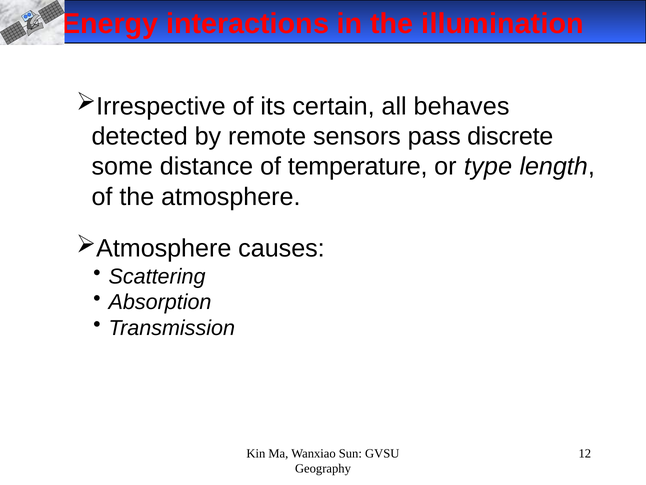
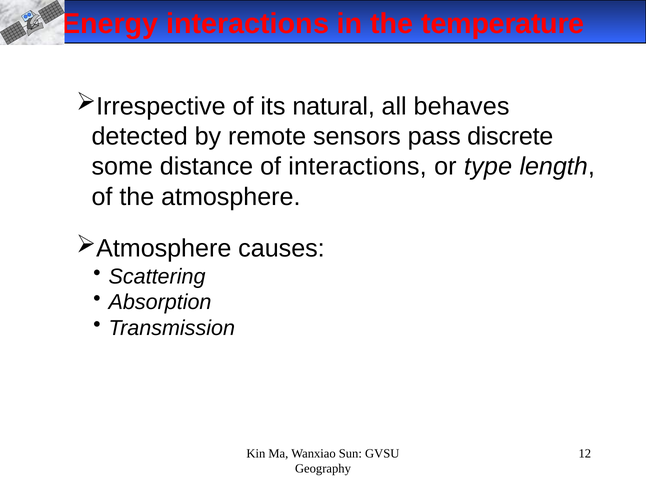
illumination: illumination -> temperature
certain: certain -> natural
of temperature: temperature -> interactions
